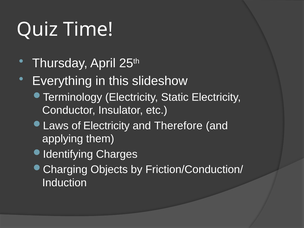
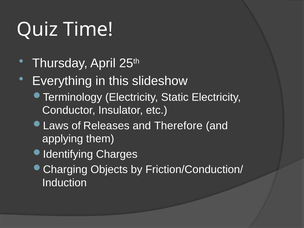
of Electricity: Electricity -> Releases
